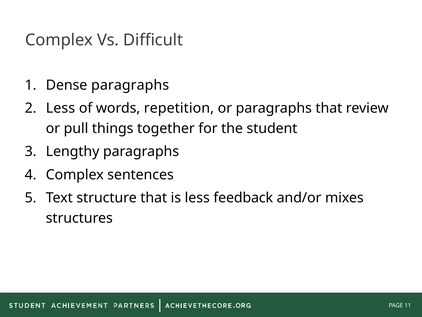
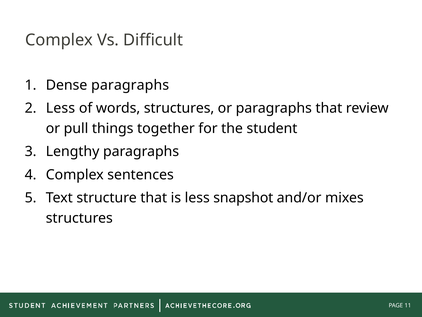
words repetition: repetition -> structures
feedback: feedback -> snapshot
